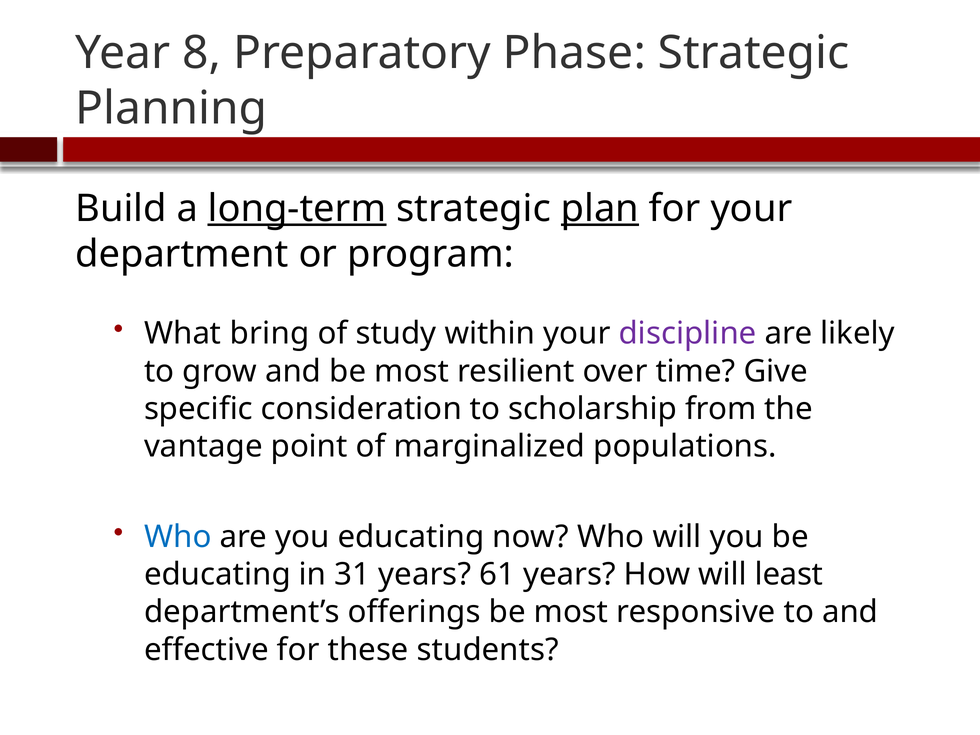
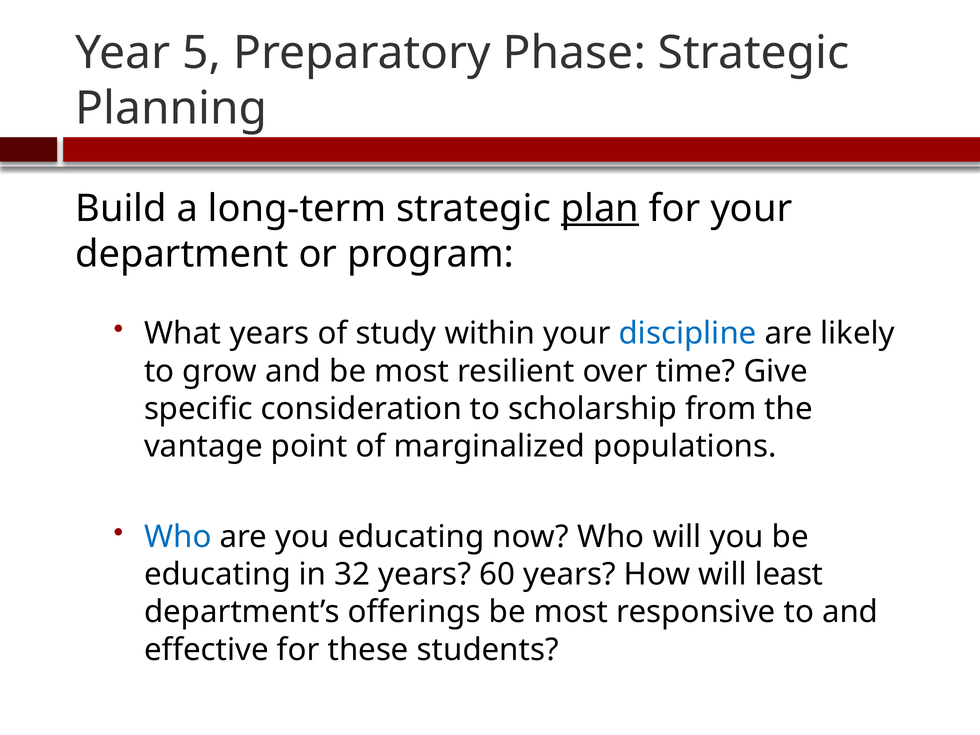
8: 8 -> 5
long-term underline: present -> none
What bring: bring -> years
discipline colour: purple -> blue
31: 31 -> 32
61: 61 -> 60
